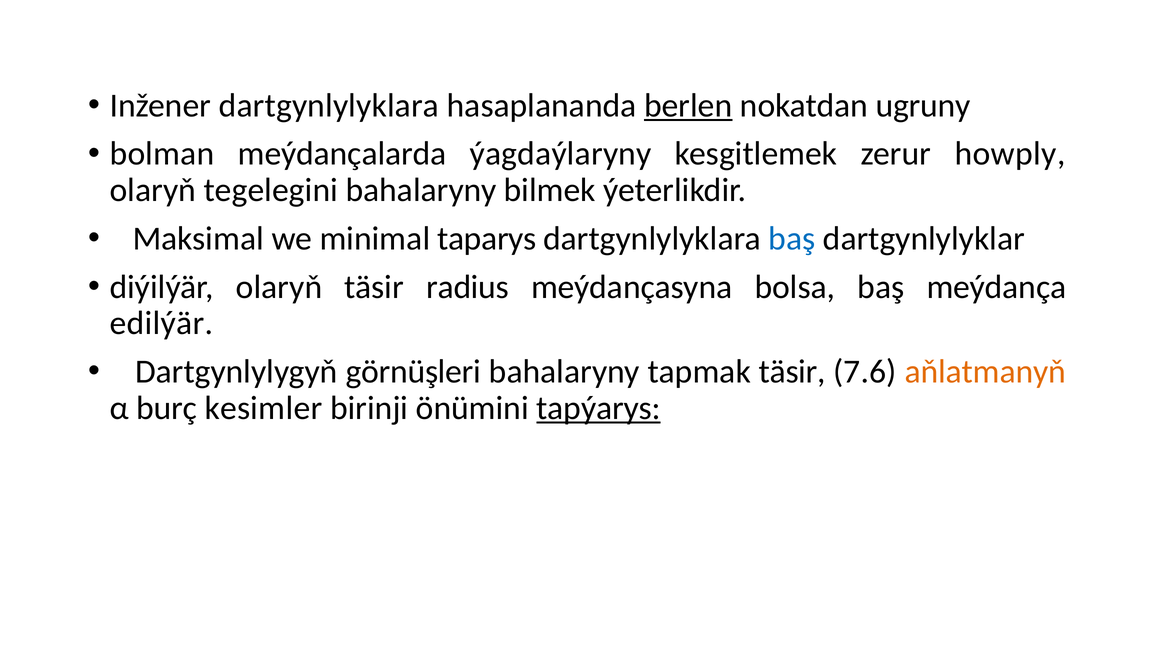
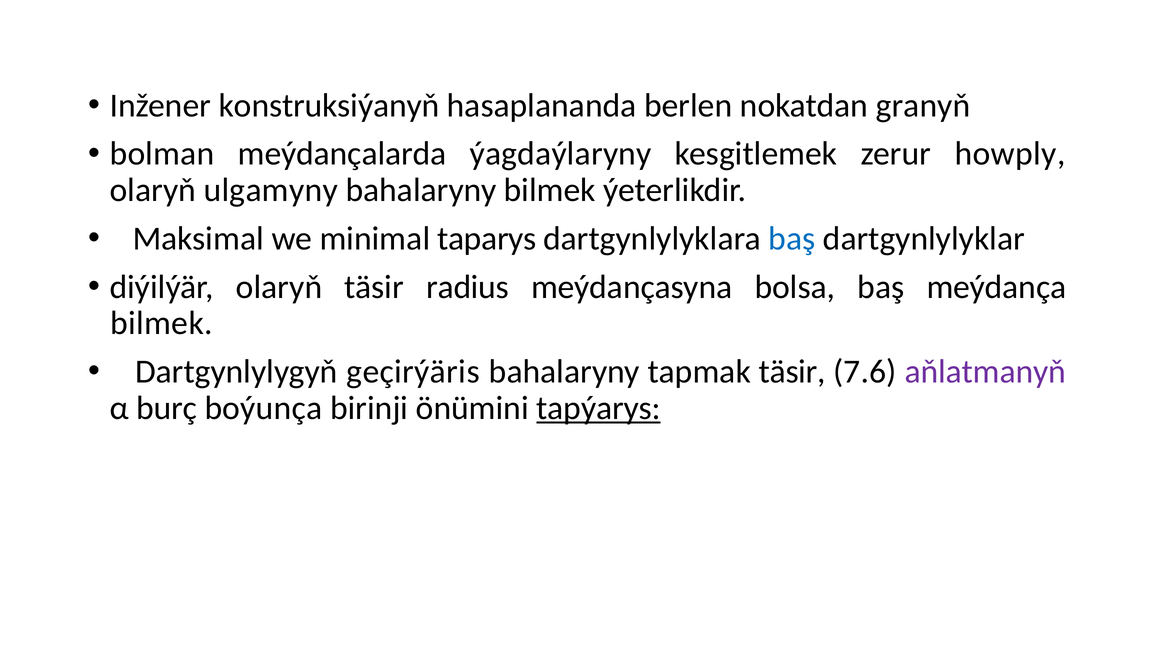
Inžener dartgynlylyklara: dartgynlylyklara -> konstruksiýanyň
berlen underline: present -> none
ugruny: ugruny -> granyň
tegelegini: tegelegini -> ulgamyny
edilýär at (161, 324): edilýär -> bilmek
görnüşleri: görnüşleri -> geçirýäris
aňlatmanyň colour: orange -> purple
kesimler: kesimler -> boýunça
